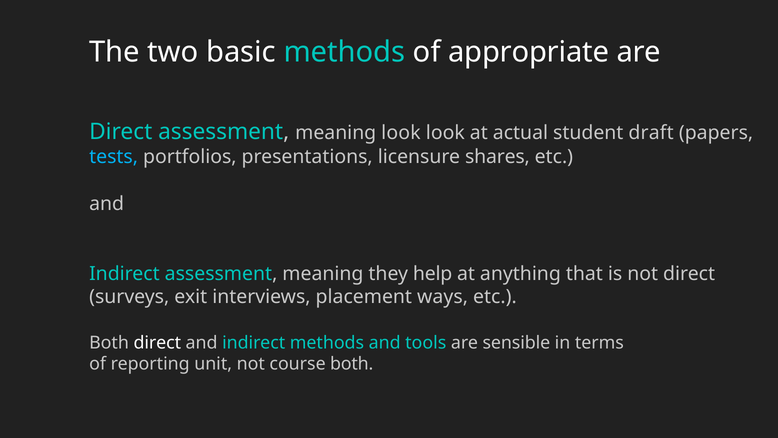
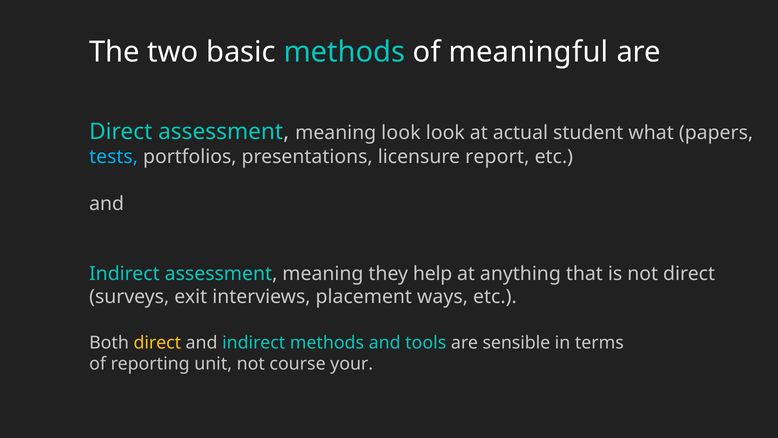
appropriate: appropriate -> meaningful
draft: draft -> what
shares: shares -> report
direct at (157, 342) colour: white -> yellow
course both: both -> your
